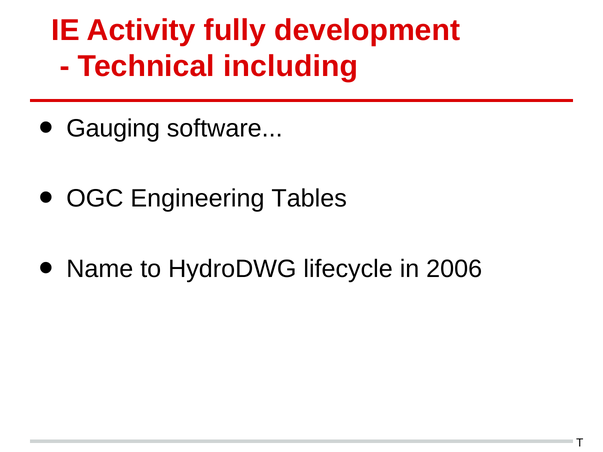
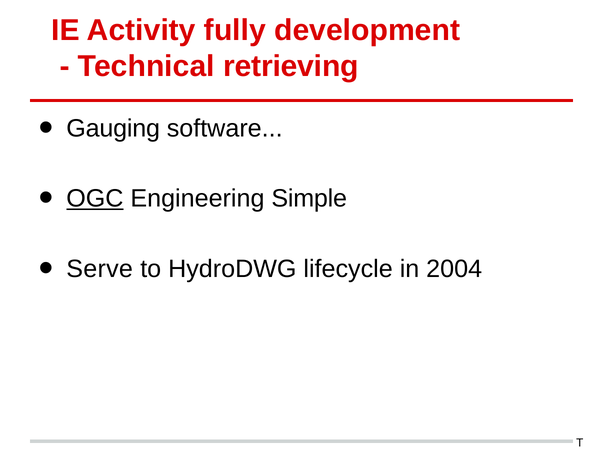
including: including -> retrieving
OGC underline: none -> present
Tables: Tables -> Simple
Name: Name -> Serve
2006: 2006 -> 2004
